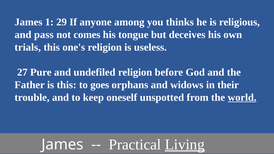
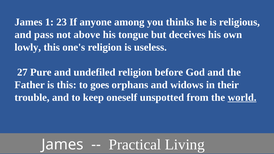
29: 29 -> 23
comes: comes -> above
trials: trials -> lowly
Living underline: present -> none
